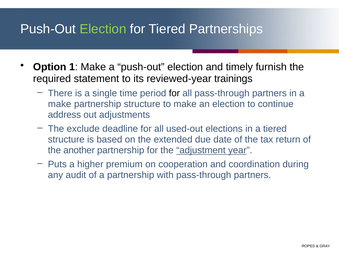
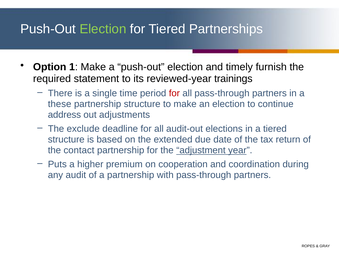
for at (174, 93) colour: black -> red
make at (60, 104): make -> these
used-out: used-out -> audit-out
another: another -> contact
